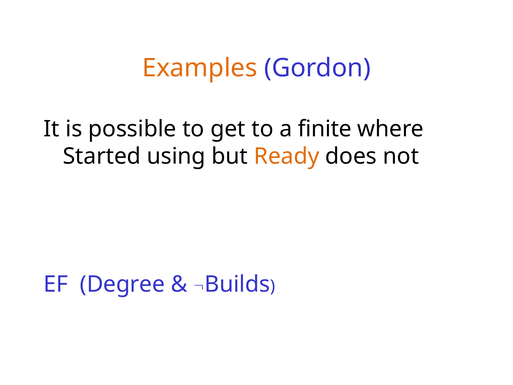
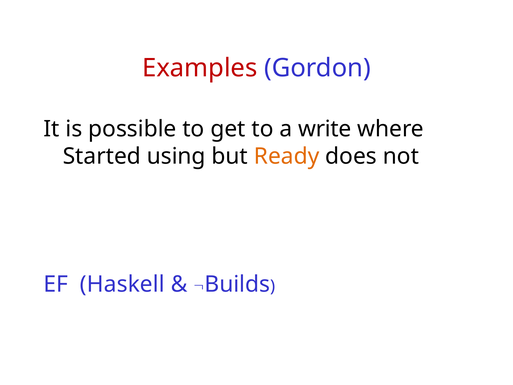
Examples colour: orange -> red
finite: finite -> write
Degree: Degree -> Haskell
